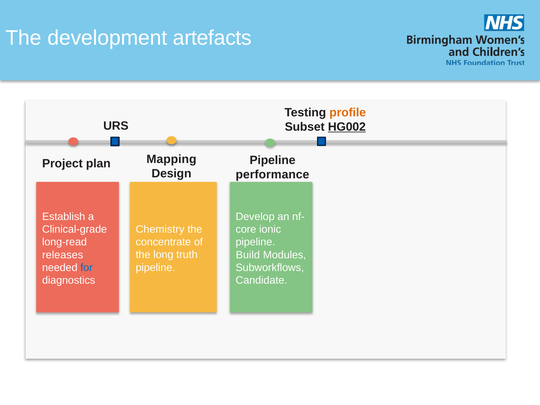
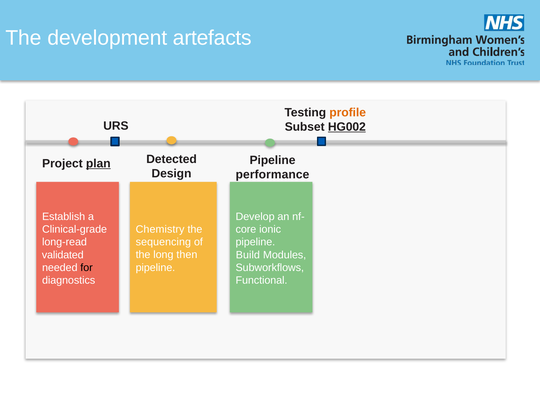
Mapping: Mapping -> Detected
plan underline: none -> present
concentrate: concentrate -> sequencing
truth: truth -> then
releases: releases -> validated
for colour: blue -> black
Candidate: Candidate -> Functional
